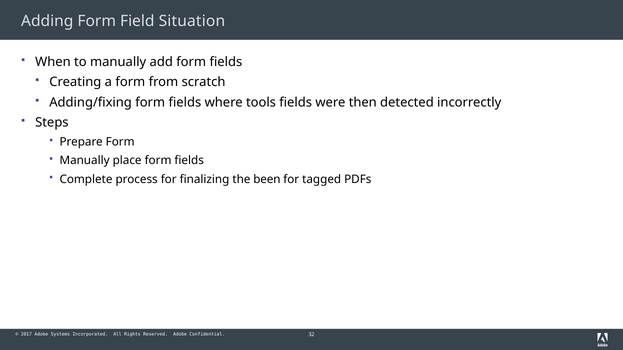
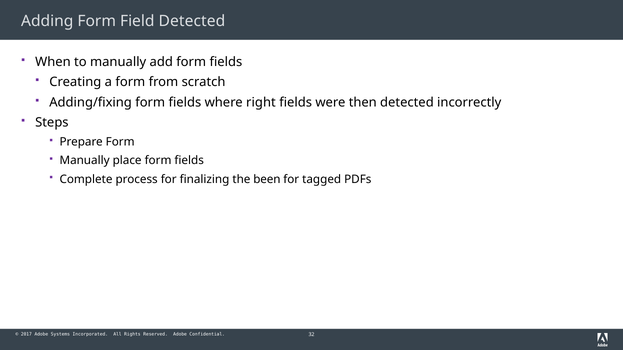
Field Situation: Situation -> Detected
tools: tools -> right
